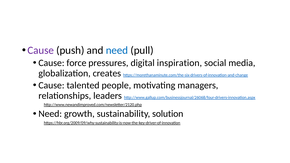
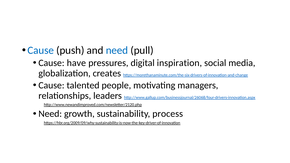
Cause at (41, 50) colour: purple -> blue
force: force -> have
solution: solution -> process
